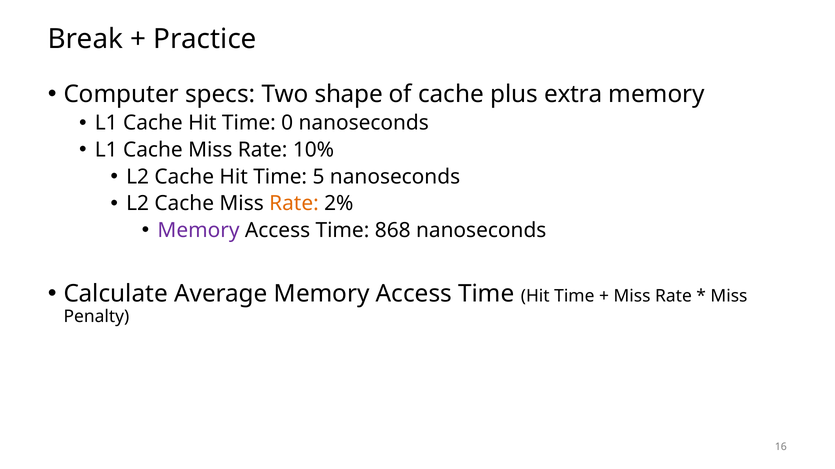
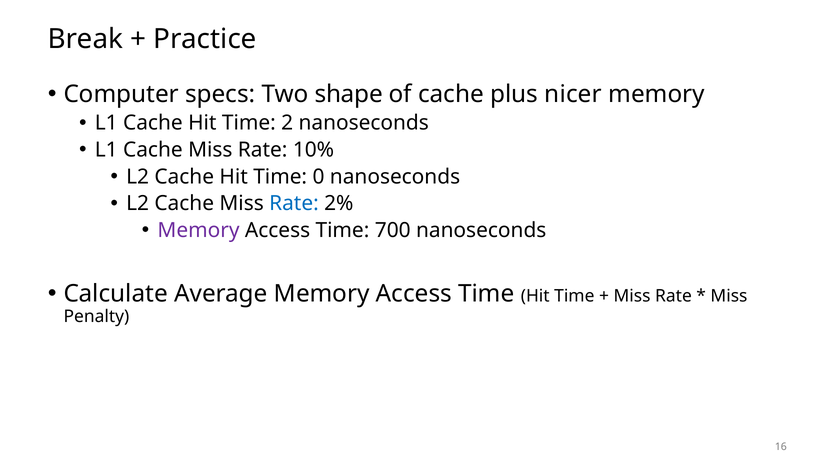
extra: extra -> nicer
0: 0 -> 2
5: 5 -> 0
Rate at (294, 204) colour: orange -> blue
868: 868 -> 700
